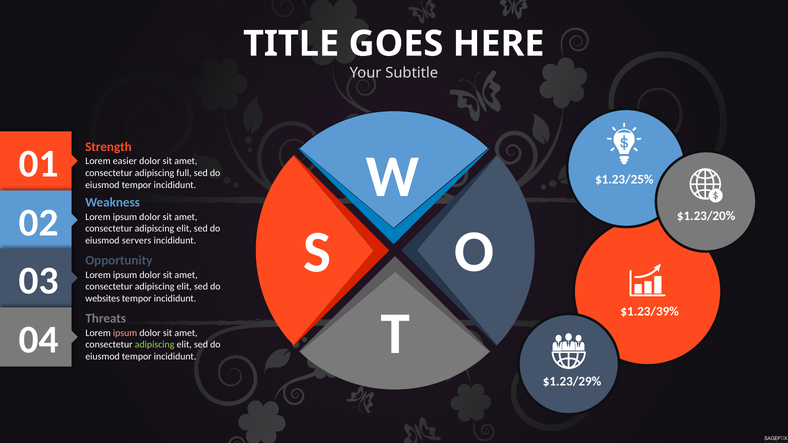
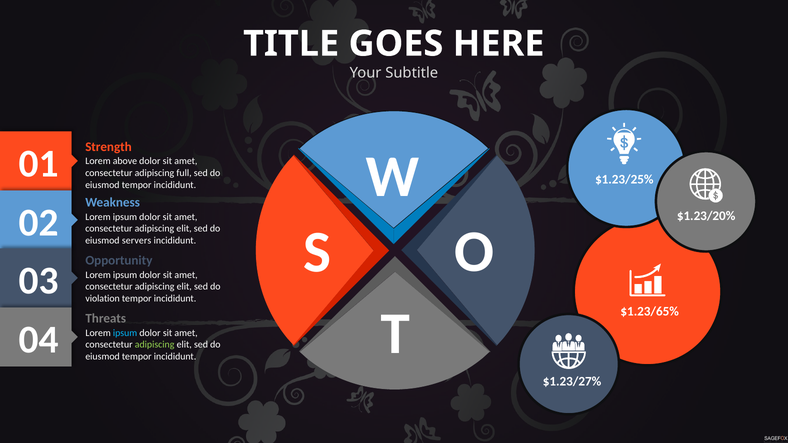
easier: easier -> above
websites: websites -> violation
$1.23/39%: $1.23/39% -> $1.23/65%
ipsum at (125, 333) colour: pink -> light blue
$1.23/29%: $1.23/29% -> $1.23/27%
